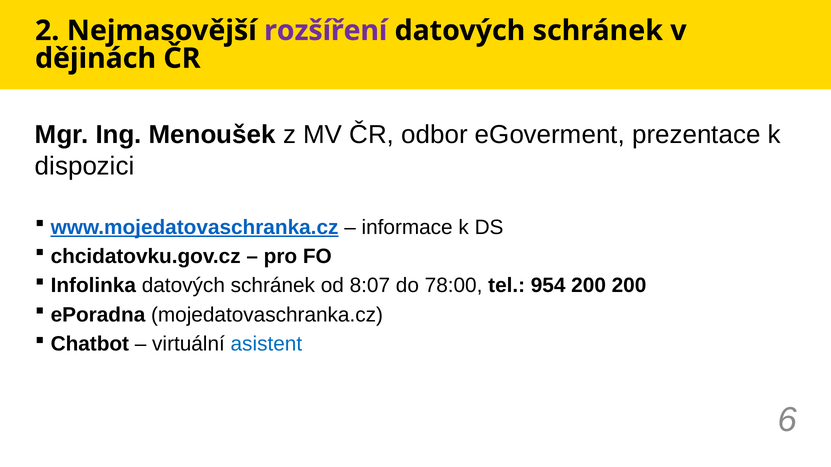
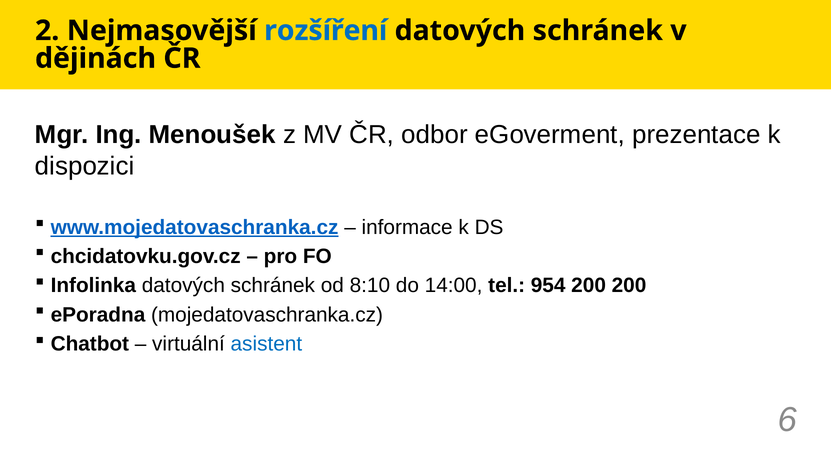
rozšíření colour: purple -> blue
8:07: 8:07 -> 8:10
78:00: 78:00 -> 14:00
